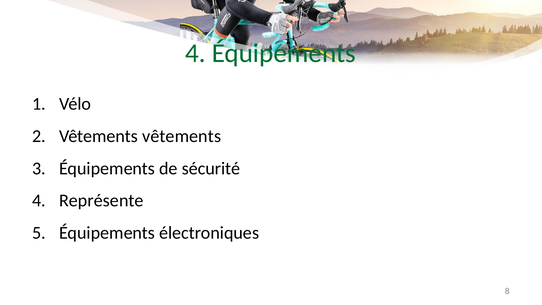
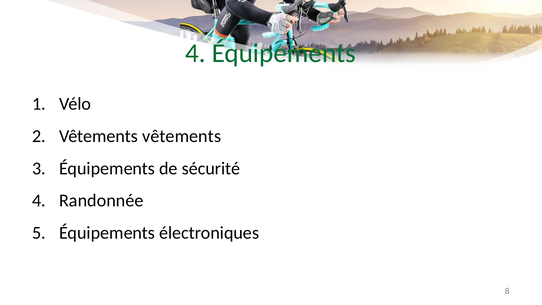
Représente: Représente -> Randonnée
